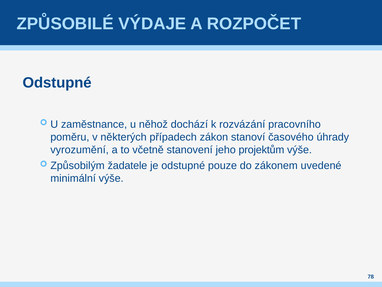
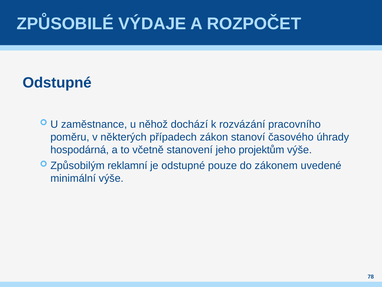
vyrozumění: vyrozumění -> hospodárná
žadatele: žadatele -> reklamní
